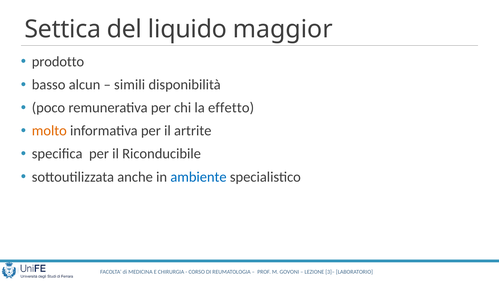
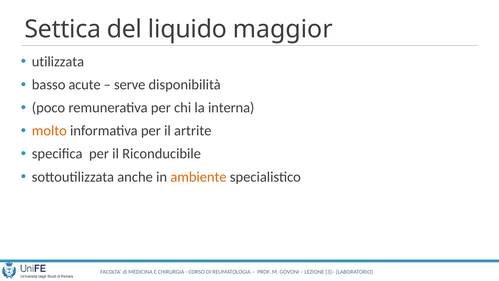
prodotto: prodotto -> utilizzata
alcun: alcun -> acute
simili: simili -> serve
effetto: effetto -> interna
ambiente colour: blue -> orange
